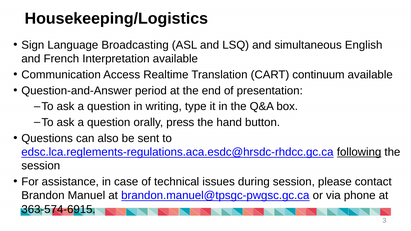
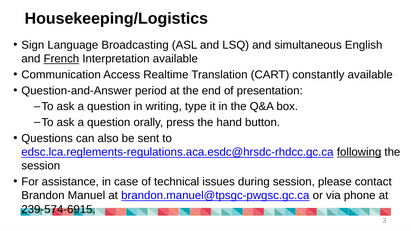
French underline: none -> present
continuum: continuum -> constantly
363-574-6915: 363-574-6915 -> 239-574-6915
